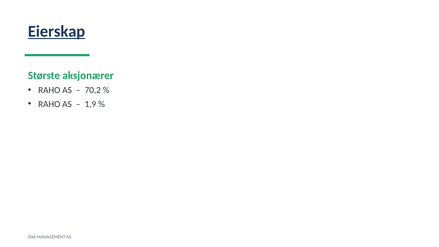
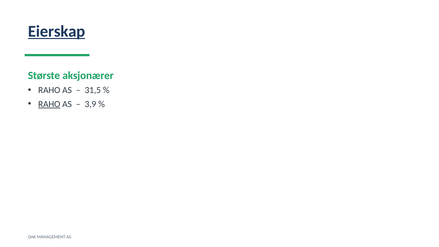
70,2: 70,2 -> 31,5
RAHO at (49, 104) underline: none -> present
1,9: 1,9 -> 3,9
